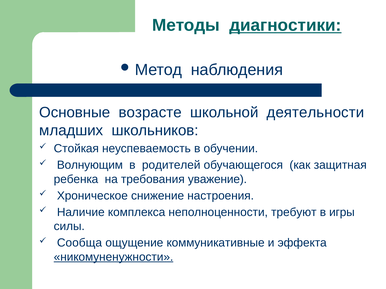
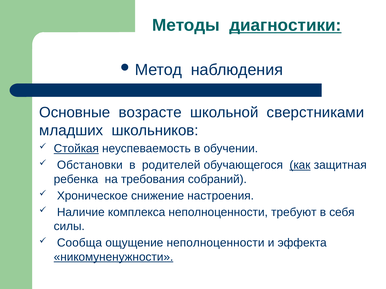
деятельности: деятельности -> сверстниками
Стойкая underline: none -> present
Волнующим: Волнующим -> Обстановки
как underline: none -> present
уважение: уважение -> собраний
игры: игры -> себя
ощущение коммуникативные: коммуникативные -> неполноценности
